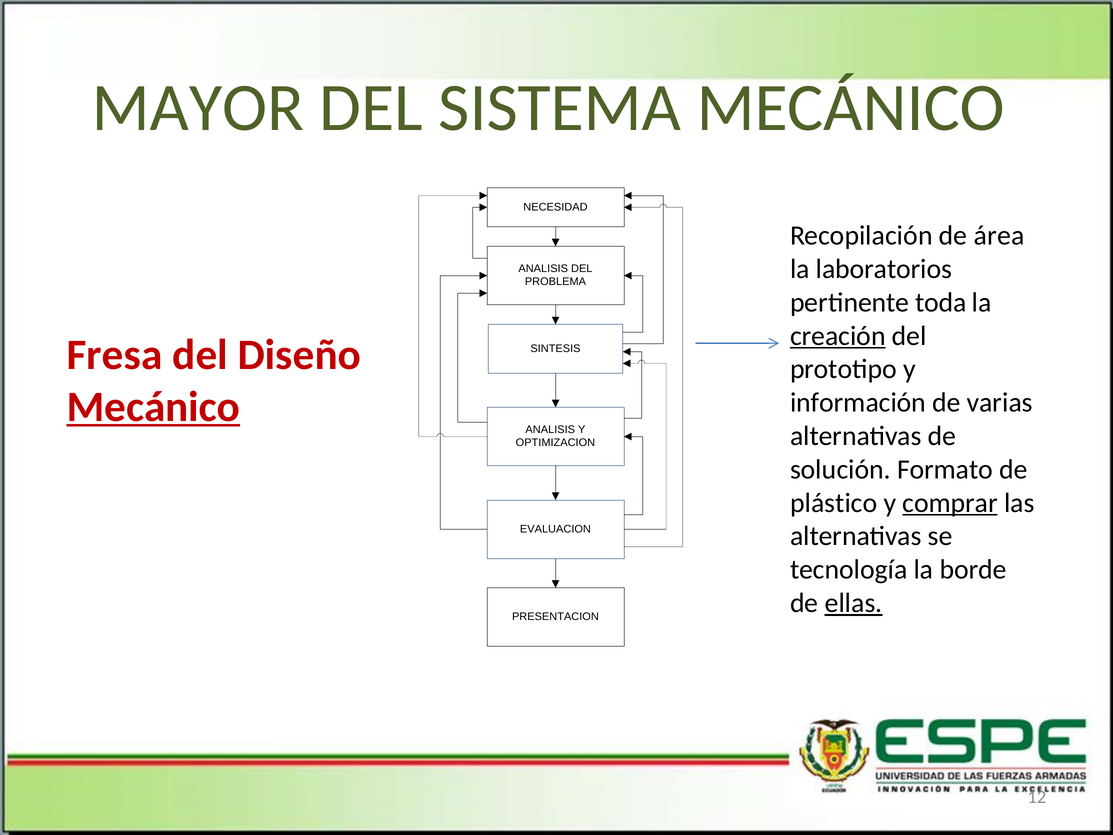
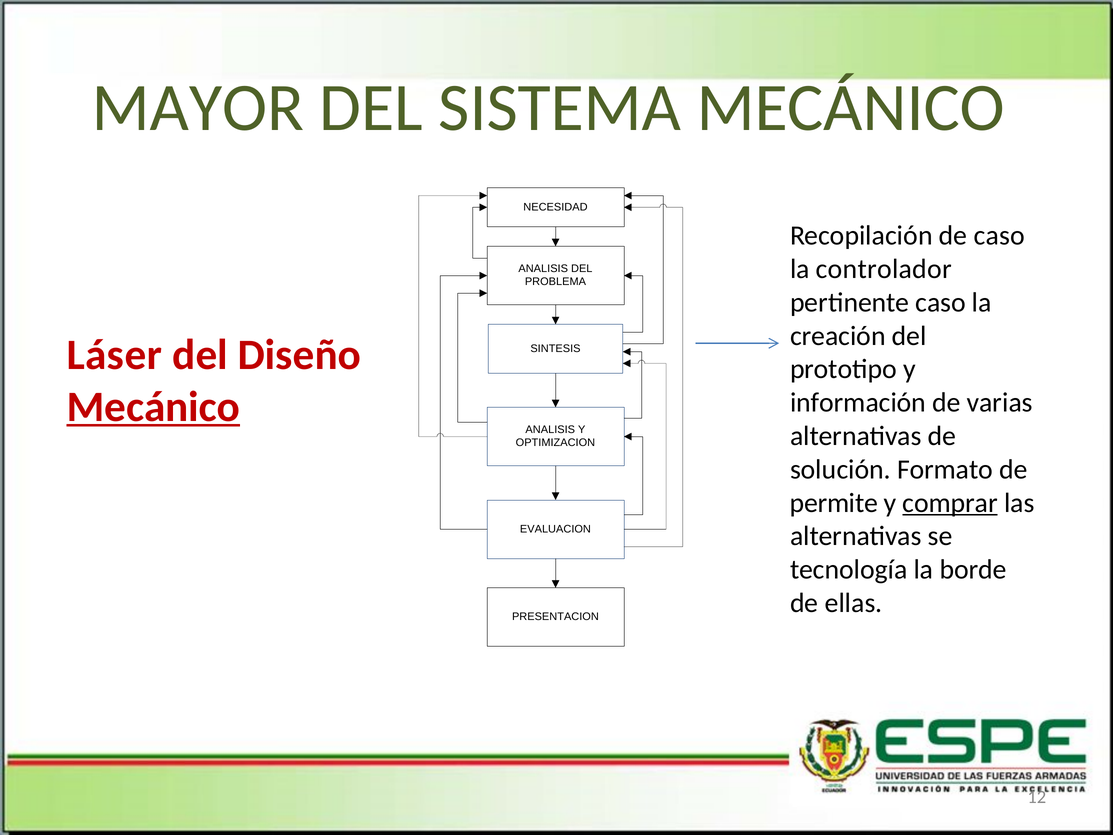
de área: área -> caso
laboratorios: laboratorios -> controlador
pertinente toda: toda -> caso
creación underline: present -> none
Fresa: Fresa -> Láser
plástico: plástico -> permite
ellas underline: present -> none
